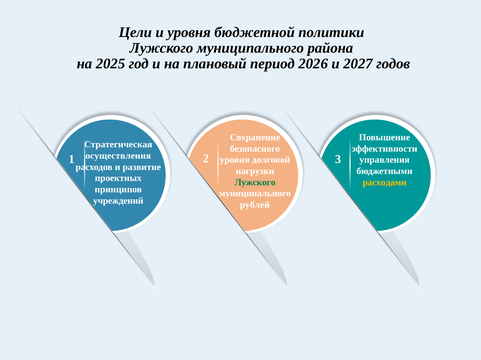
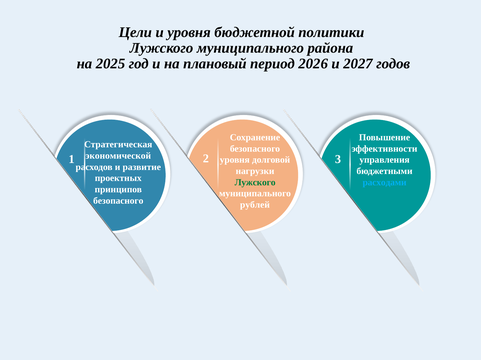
осуществления: осуществления -> экономической
расходами colour: yellow -> light blue
учреждений at (118, 201): учреждений -> безопасного
